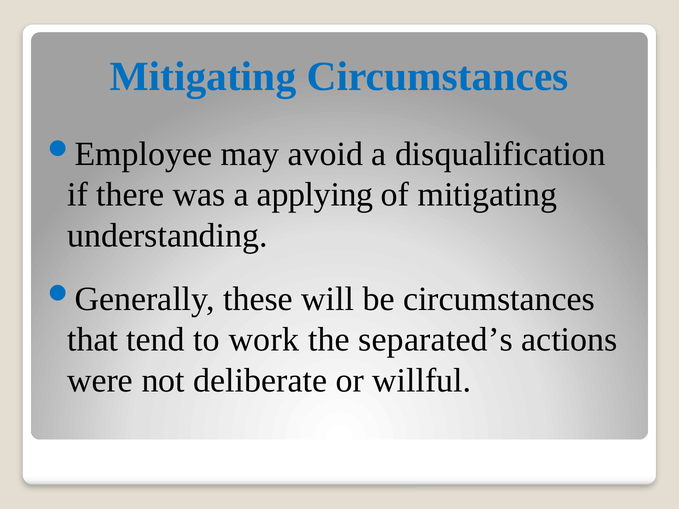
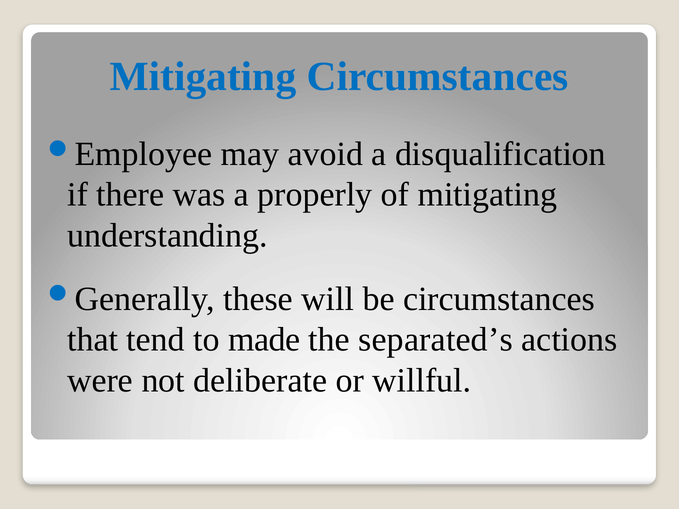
applying: applying -> properly
work: work -> made
